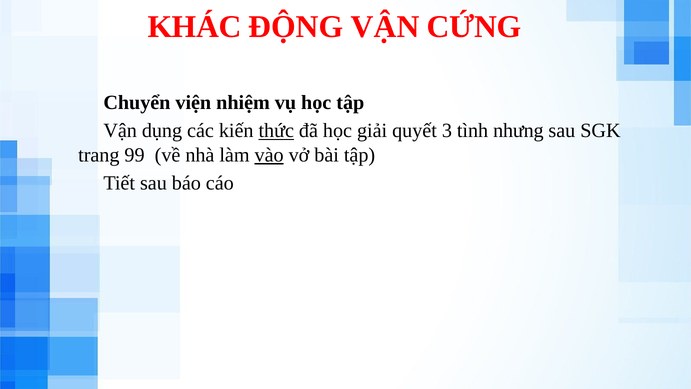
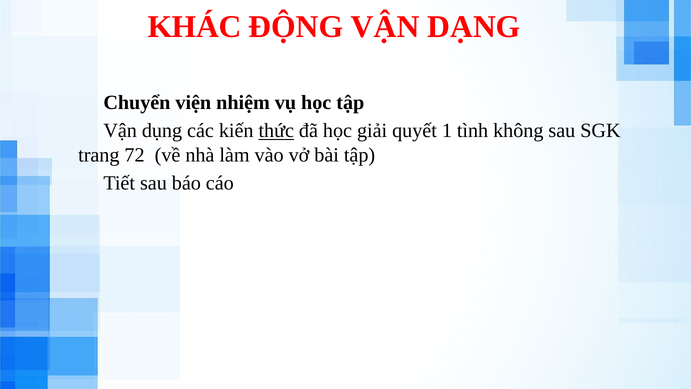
CỨNG: CỨNG -> DẠNG
3: 3 -> 1
nhưng: nhưng -> không
99: 99 -> 72
vào underline: present -> none
